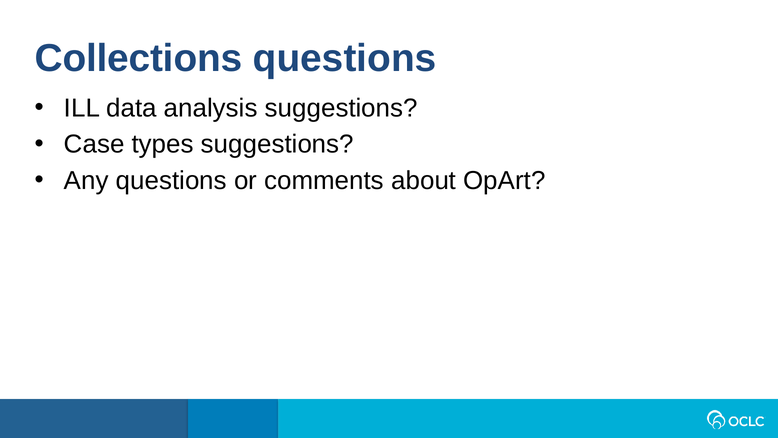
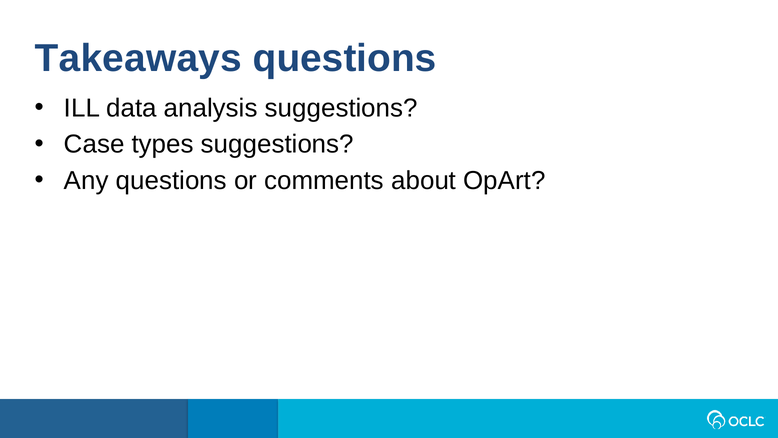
Collections: Collections -> Takeaways
